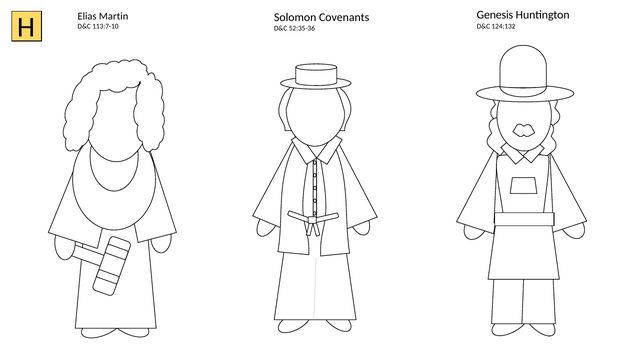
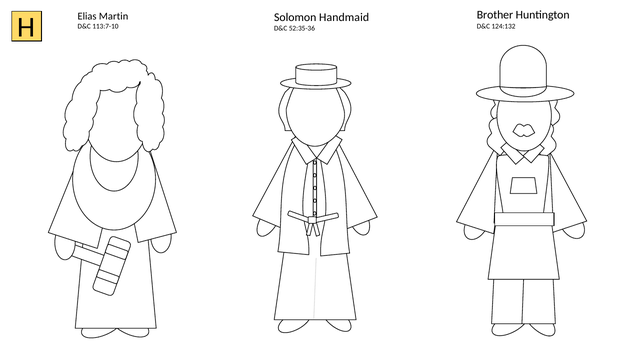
Genesis: Genesis -> Brother
Covenants: Covenants -> Handmaid
